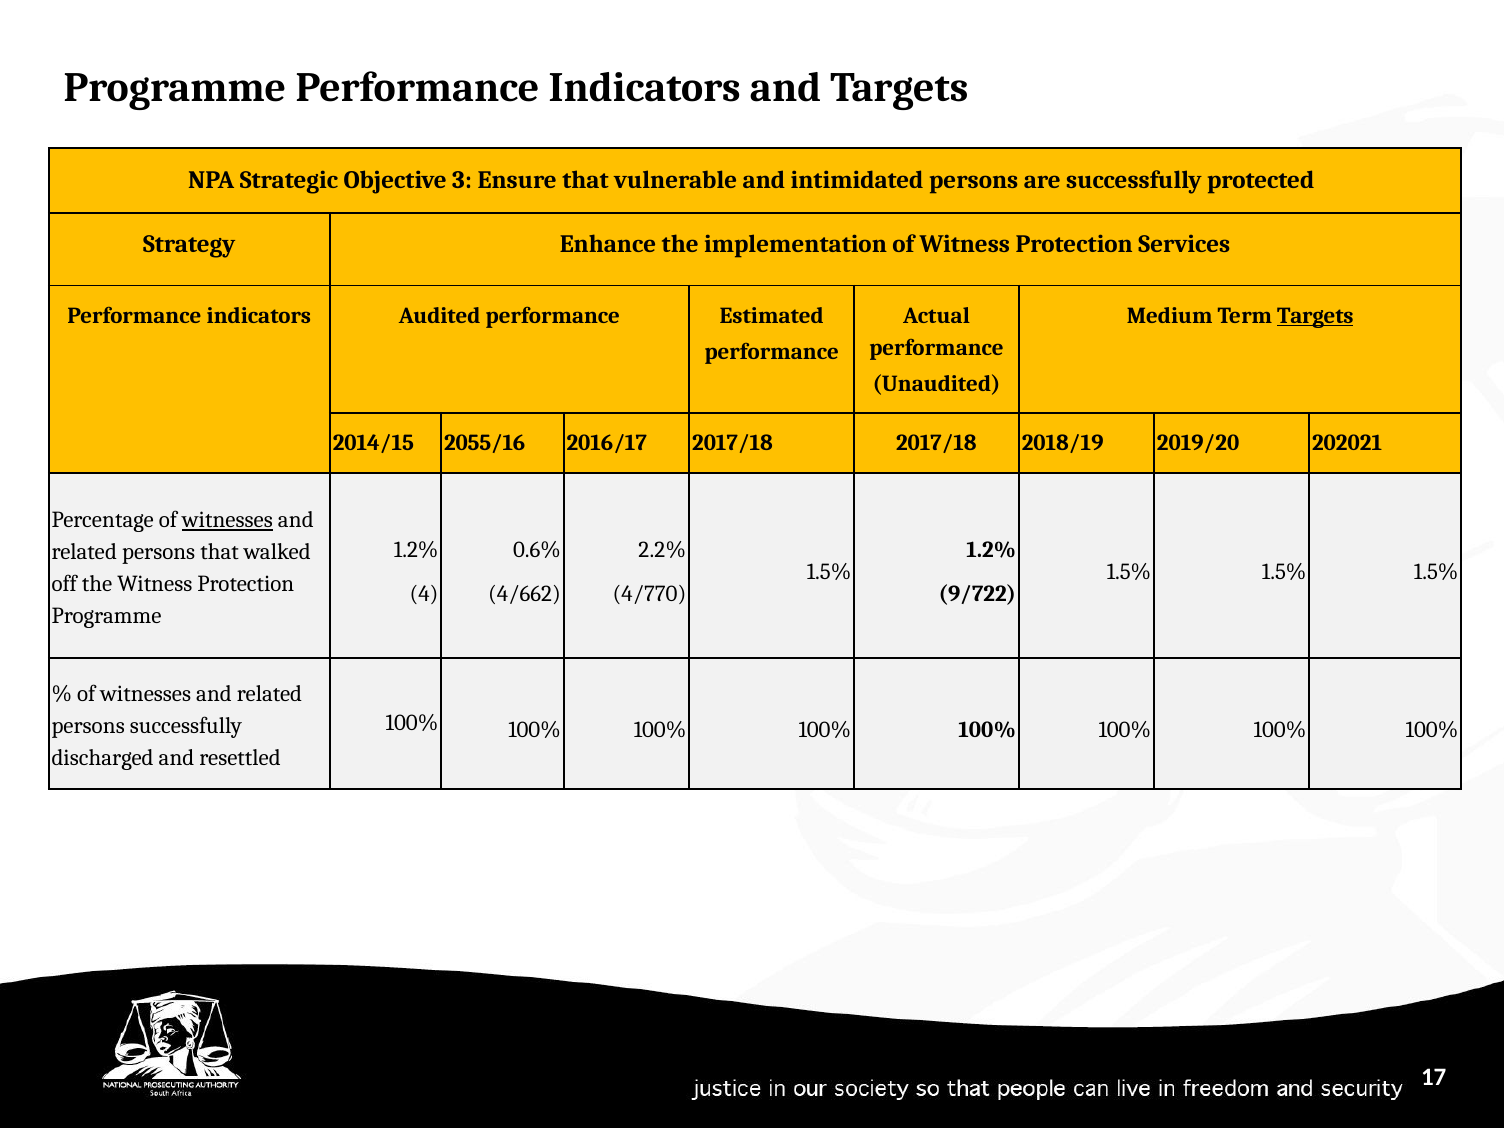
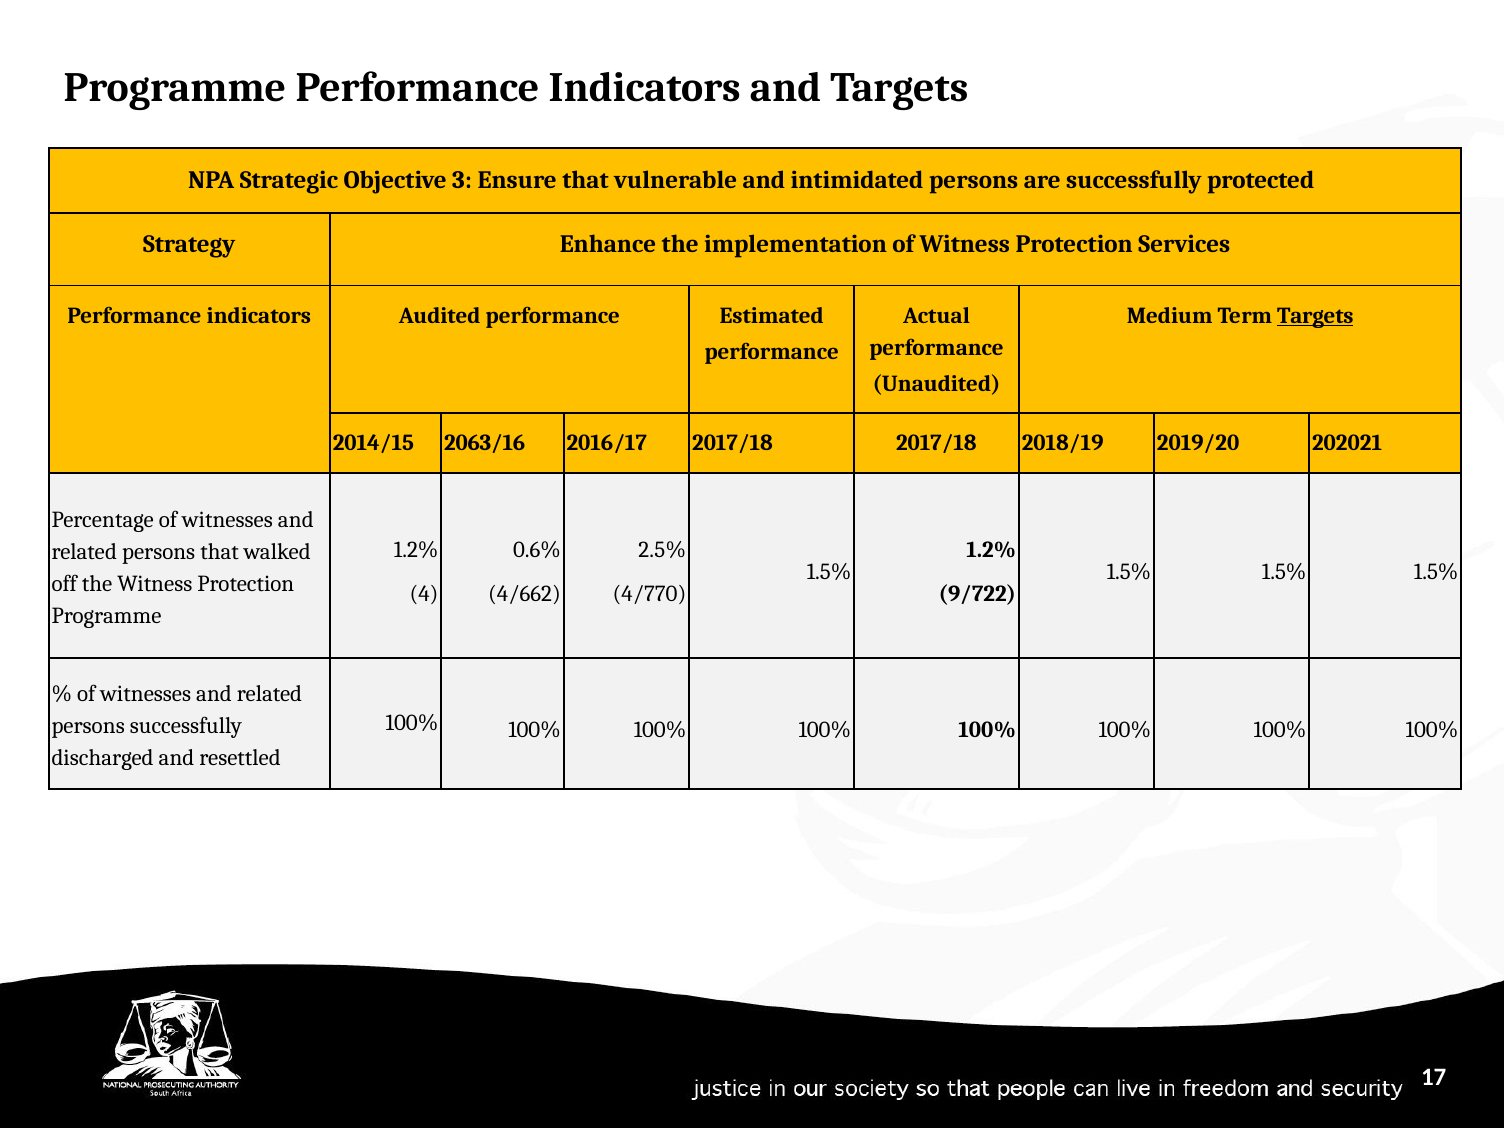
2055/16: 2055/16 -> 2063/16
witnesses at (228, 520) underline: present -> none
2.2%: 2.2% -> 2.5%
